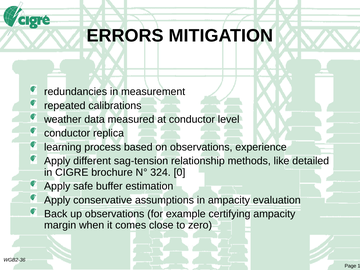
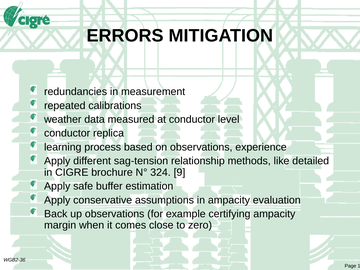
0: 0 -> 9
